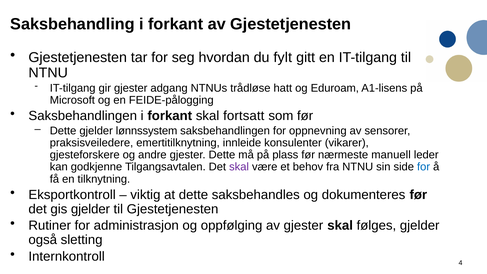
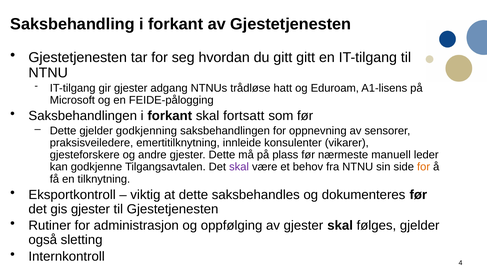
du fylt: fylt -> gitt
lønnssystem: lønnssystem -> godkjenning
for at (424, 167) colour: blue -> orange
gis gjelder: gjelder -> gjester
